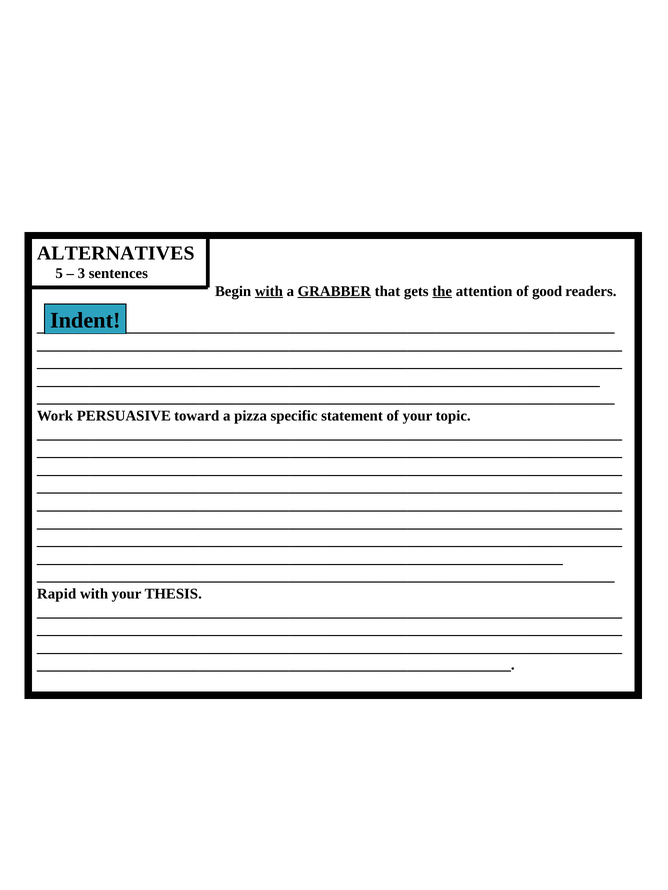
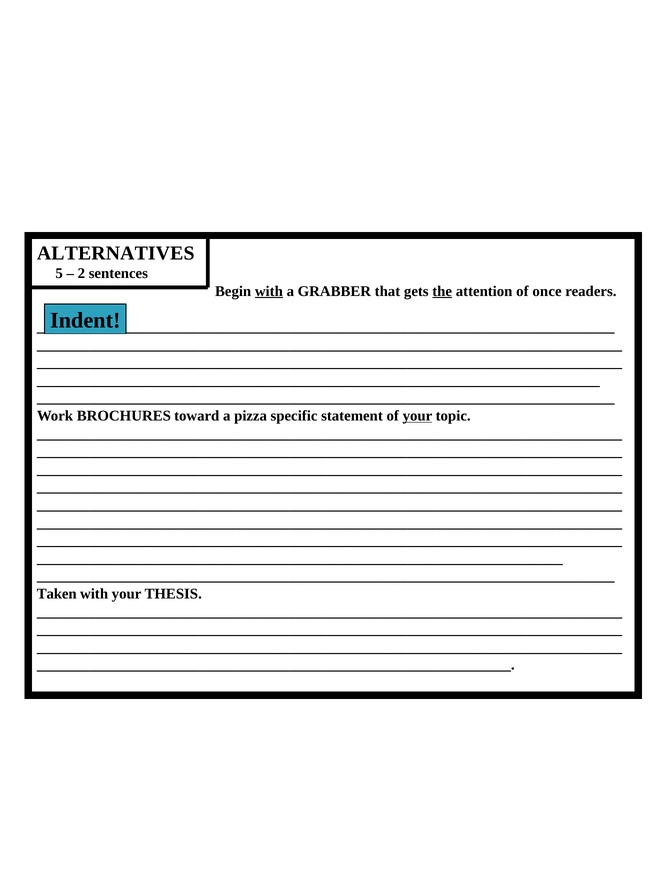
3: 3 -> 2
GRABBER underline: present -> none
good: good -> once
PERSUASIVE: PERSUASIVE -> BROCHURES
your at (417, 416) underline: none -> present
Rapid: Rapid -> Taken
